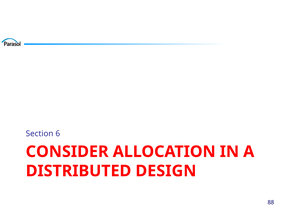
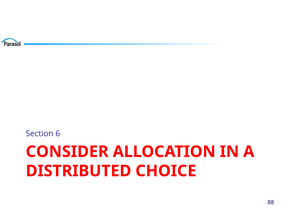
DESIGN: DESIGN -> CHOICE
